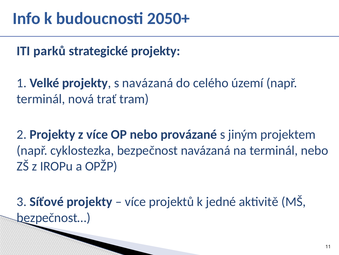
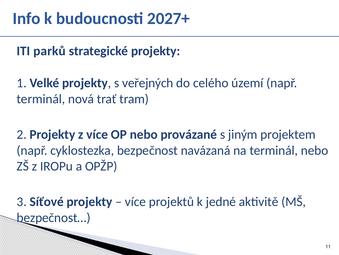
2050+: 2050+ -> 2027+
s navázaná: navázaná -> veřejných
